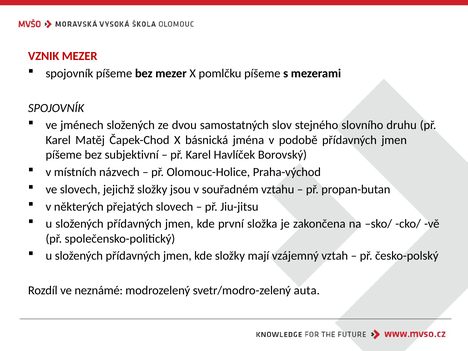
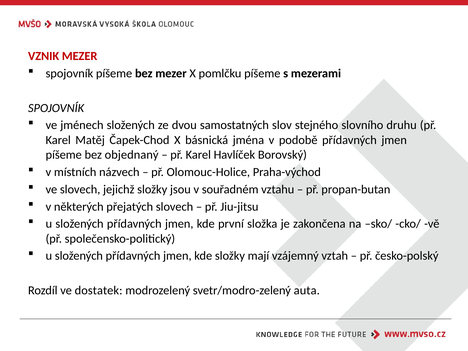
subjektivní: subjektivní -> objednaný
neznámé: neznámé -> dostatek
